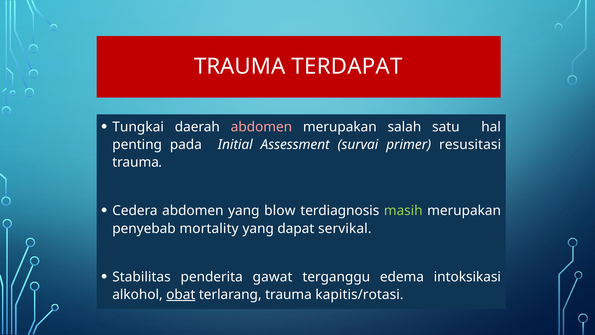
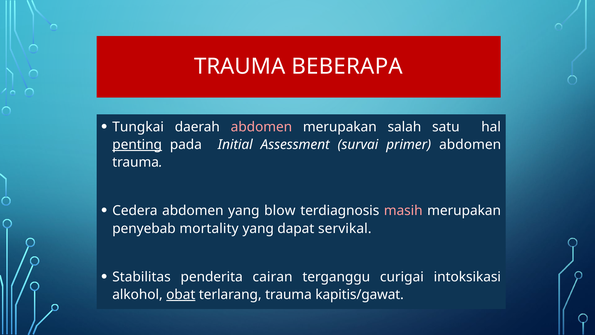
TERDAPAT: TERDAPAT -> BEBERAPA
penting underline: none -> present
primer resusitasi: resusitasi -> abdomen
masih colour: light green -> pink
gawat: gawat -> cairan
edema: edema -> curigai
kapitis/rotasi: kapitis/rotasi -> kapitis/gawat
